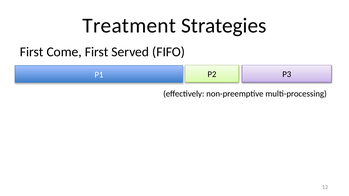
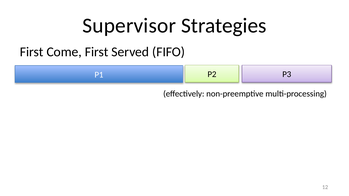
Treatment: Treatment -> Supervisor
